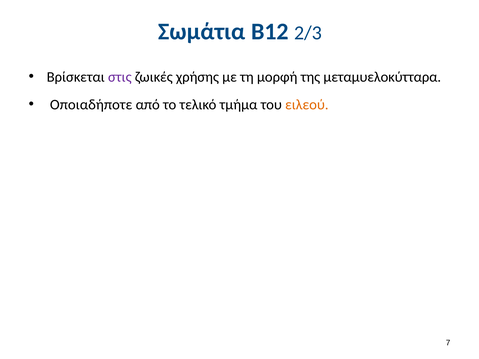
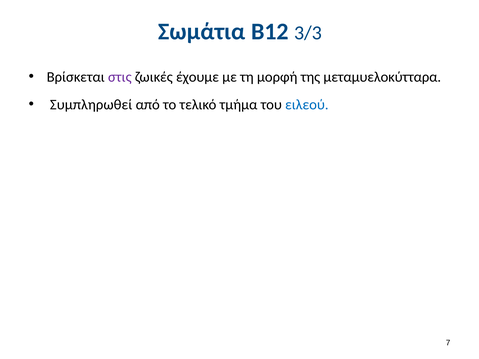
2/3: 2/3 -> 3/3
χρήσης: χρήσης -> έχουμε
Οποιαδήποτε: Οποιαδήποτε -> Συμπληρωθεί
ειλεού colour: orange -> blue
